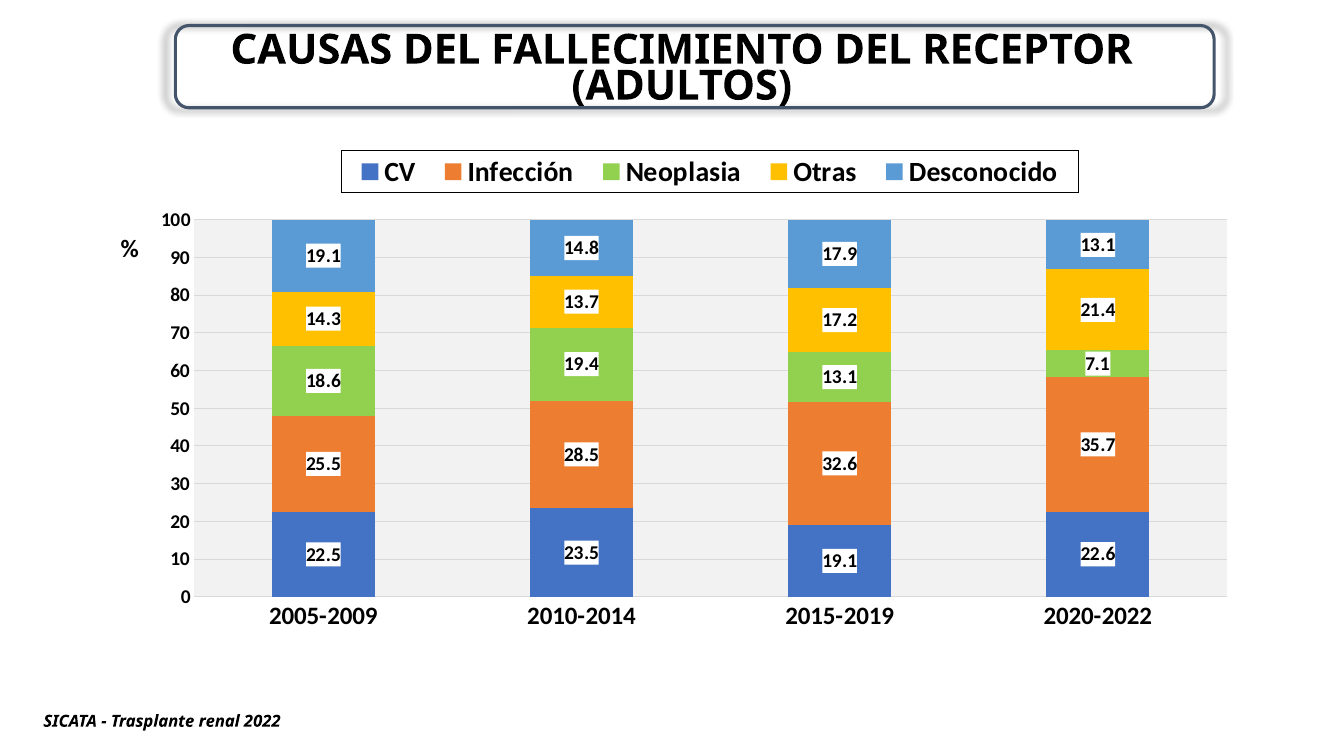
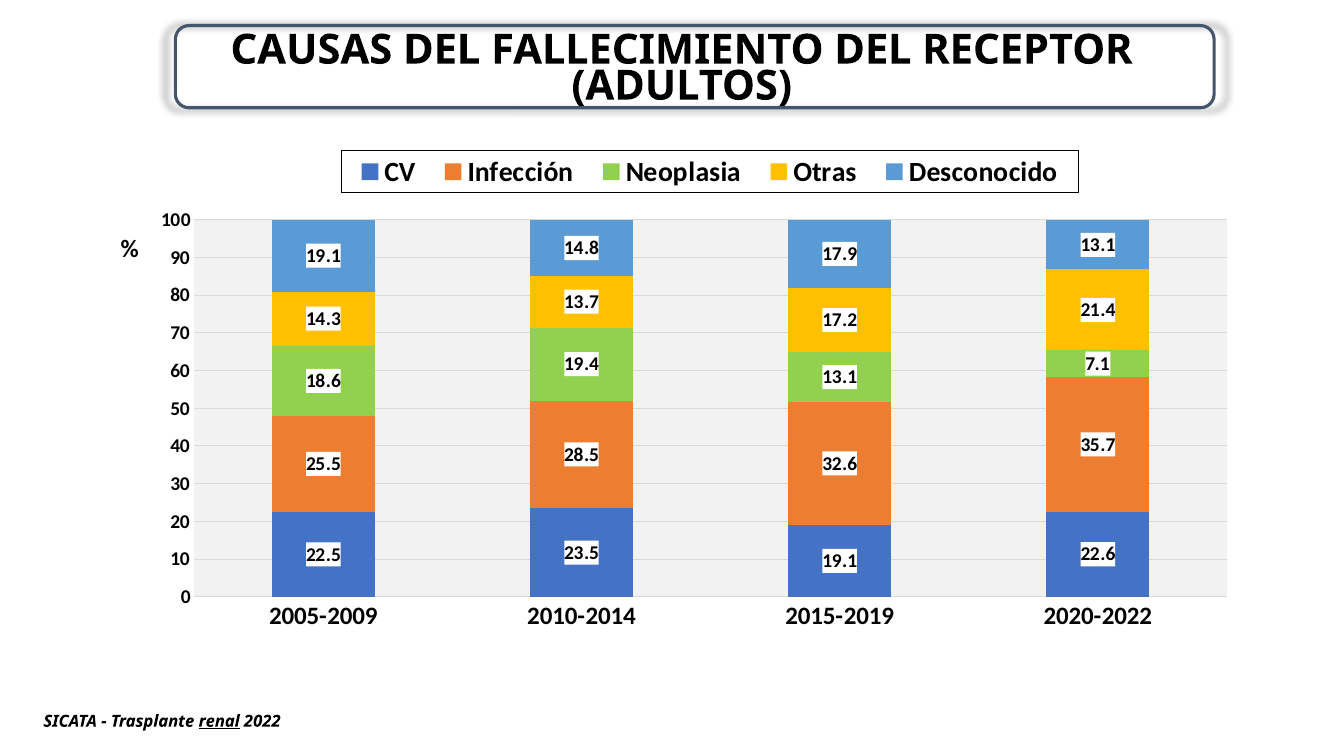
renal underline: none -> present
